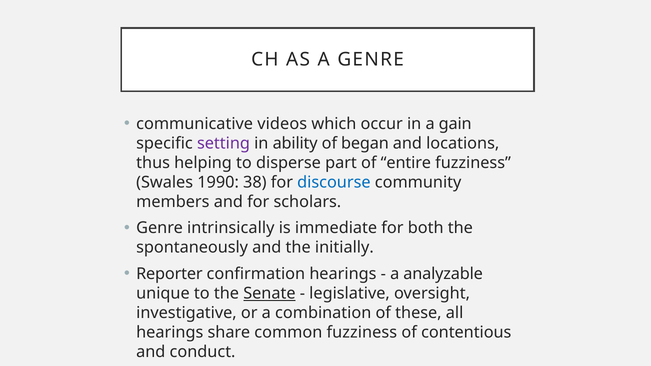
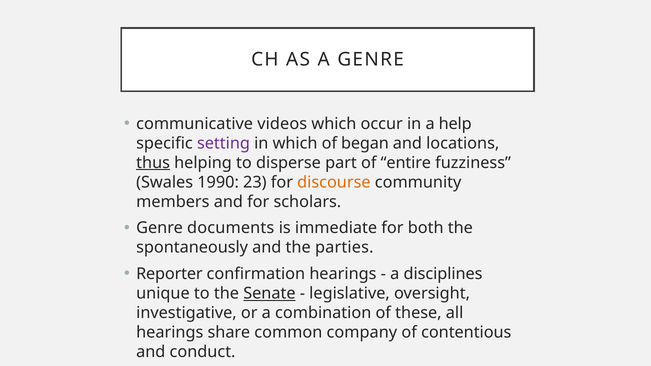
gain: gain -> help
in ability: ability -> which
thus underline: none -> present
38: 38 -> 23
discourse colour: blue -> orange
intrinsically: intrinsically -> documents
initially: initially -> parties
analyzable: analyzable -> disciplines
common fuzziness: fuzziness -> company
